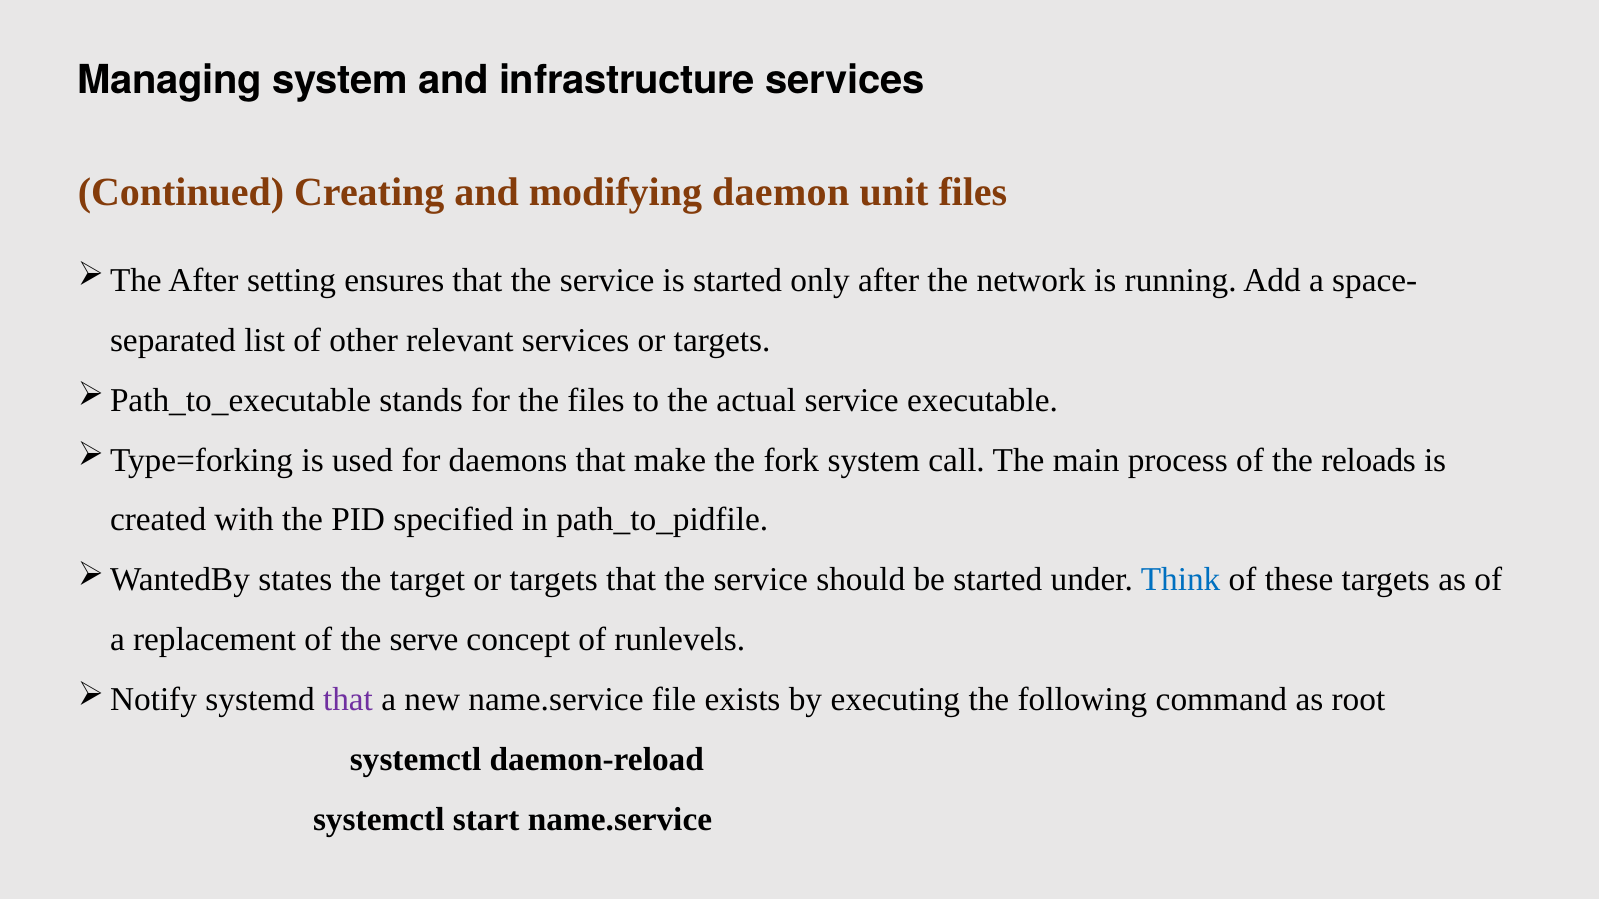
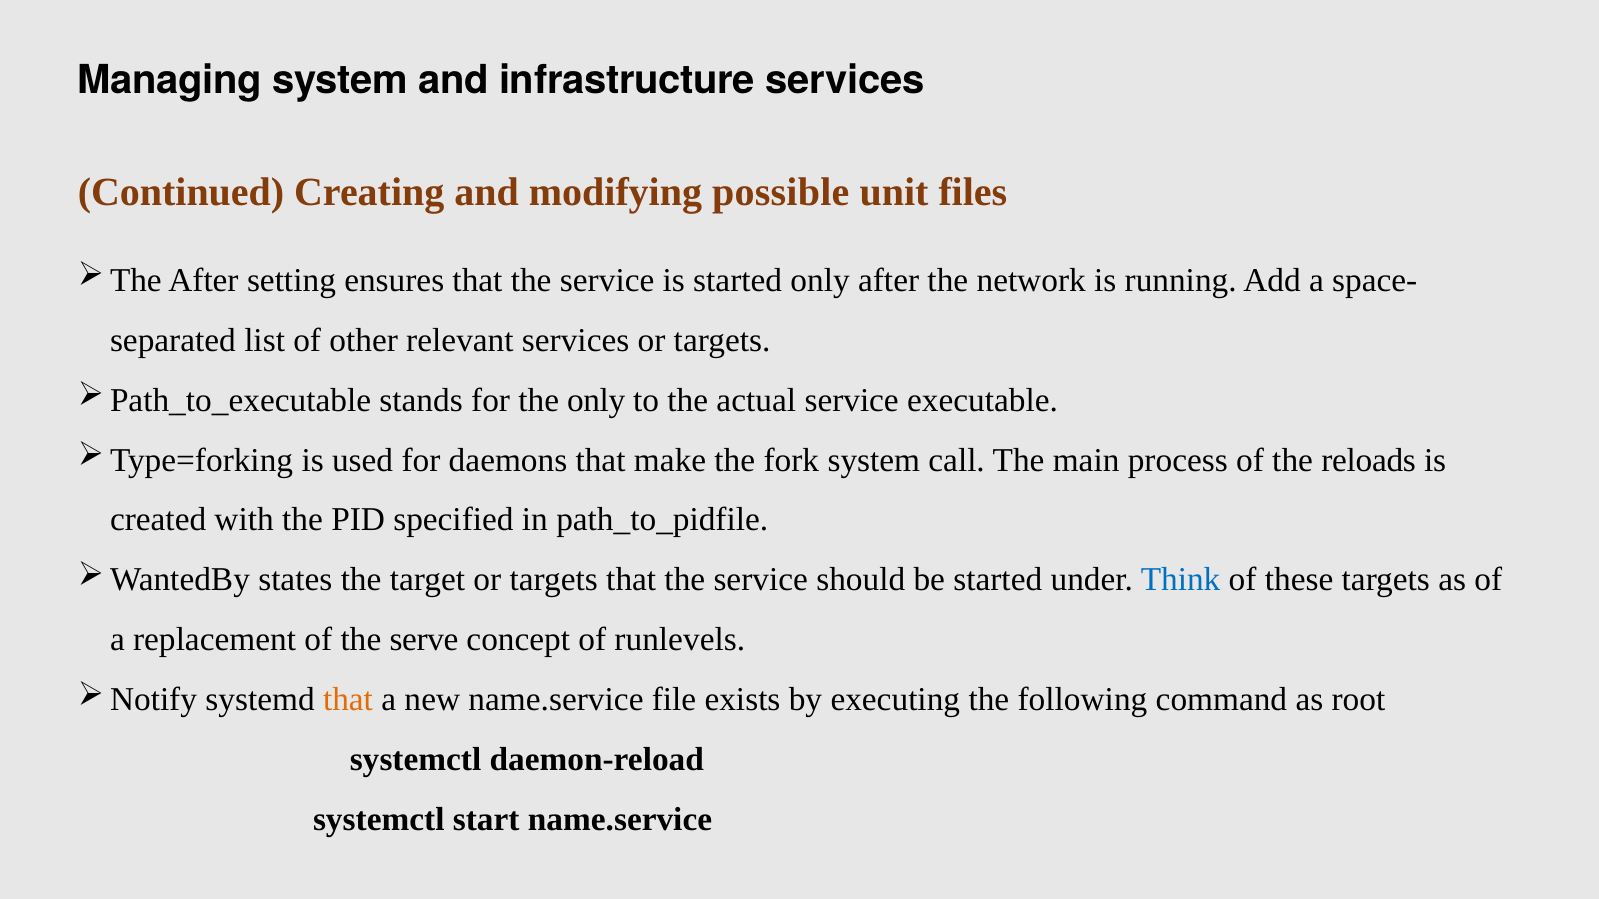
daemon: daemon -> possible
the files: files -> only
that at (348, 700) colour: purple -> orange
